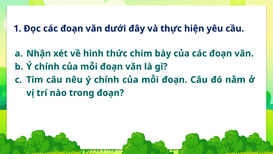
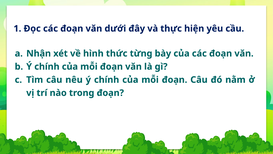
chim: chim -> từng
